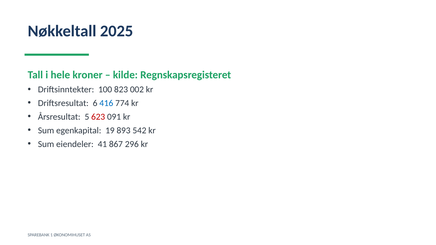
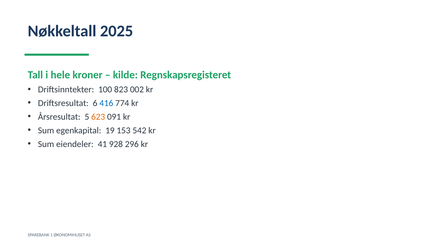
623 colour: red -> orange
893: 893 -> 153
867: 867 -> 928
